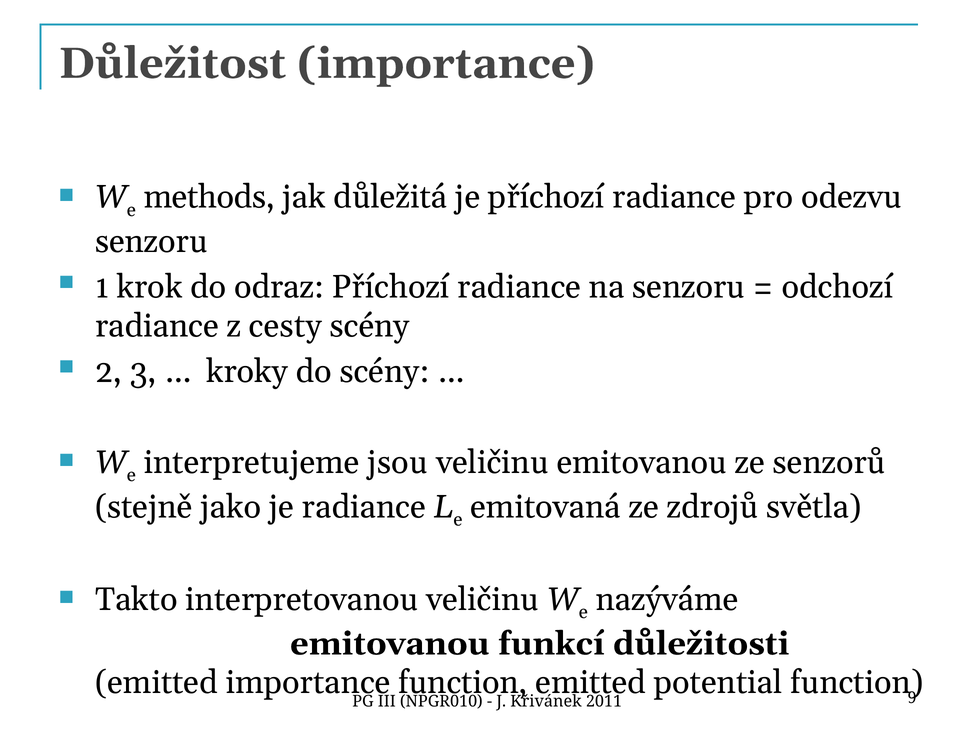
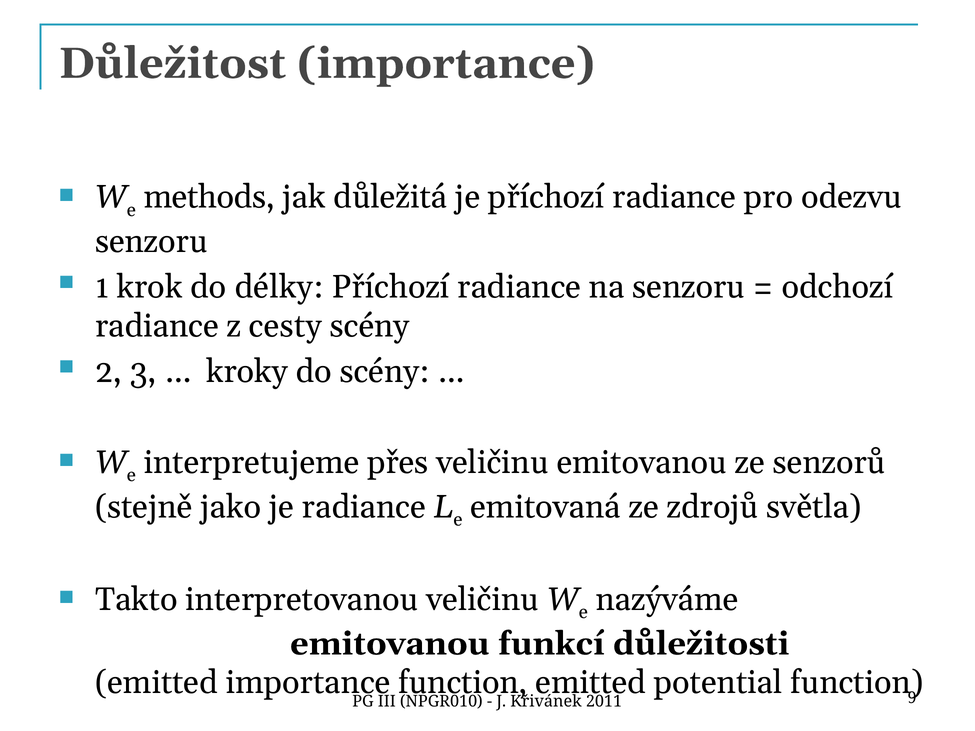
odraz: odraz -> délky
jsou: jsou -> přes
